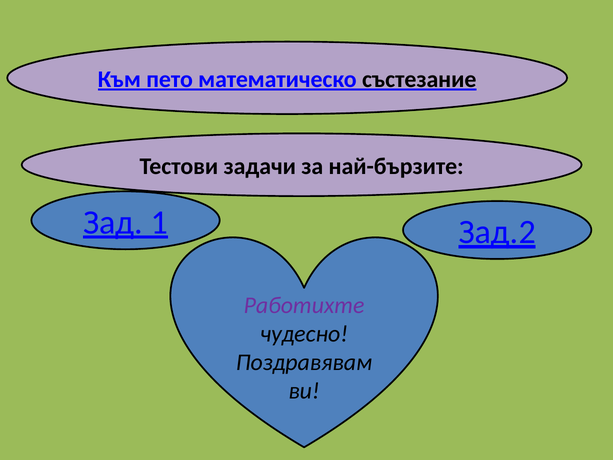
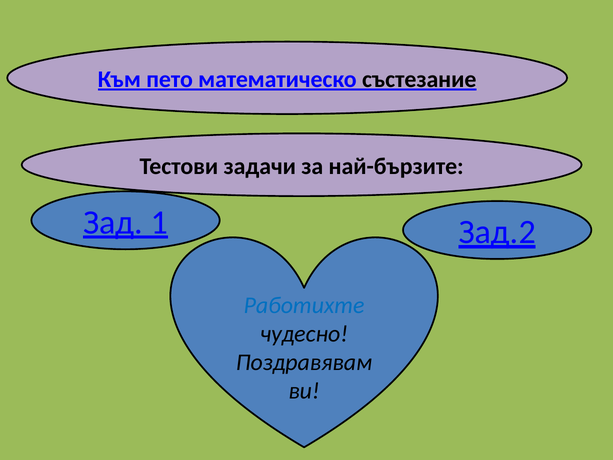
Работихте colour: purple -> blue
